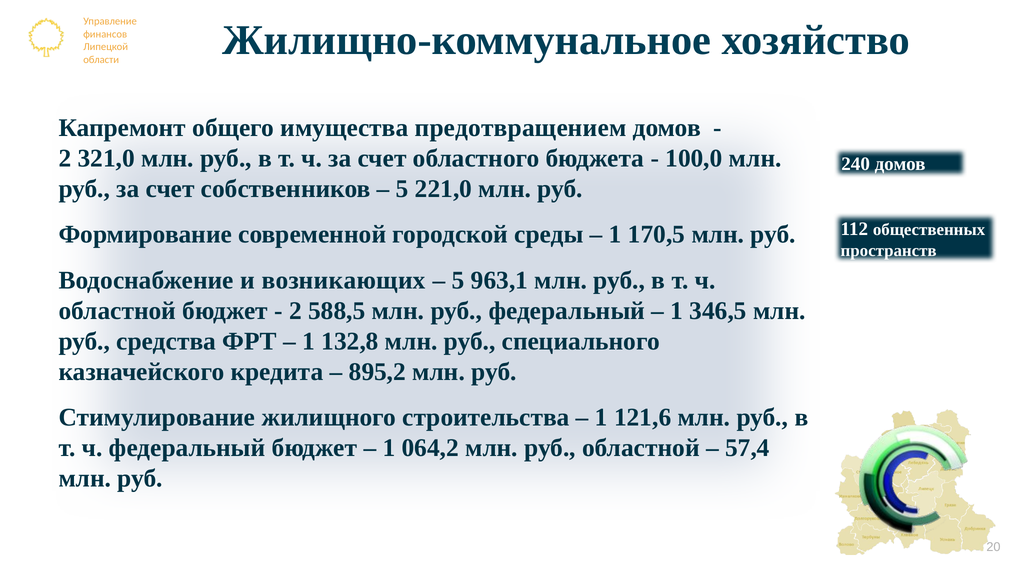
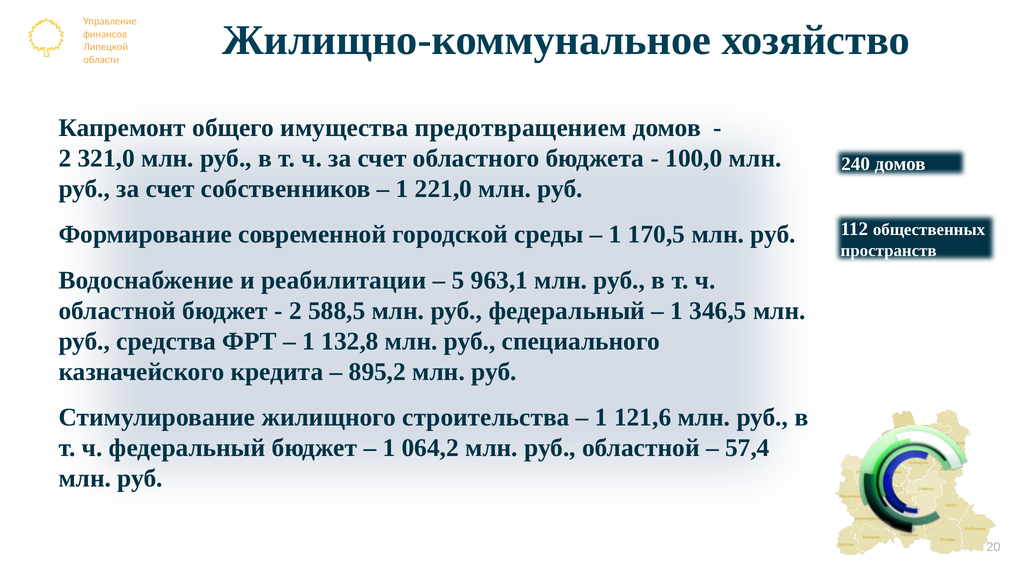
5 at (402, 189): 5 -> 1
возникающих: возникающих -> реабилитации
